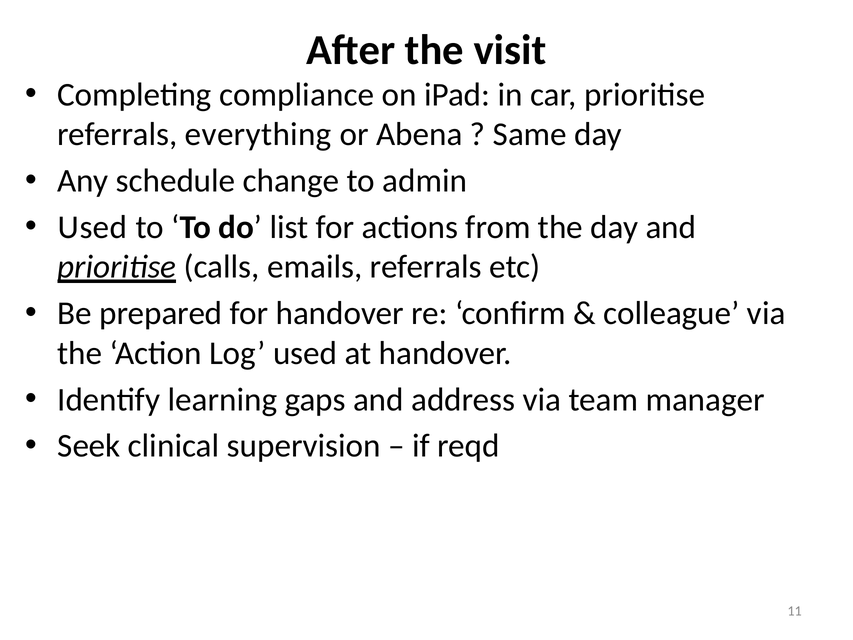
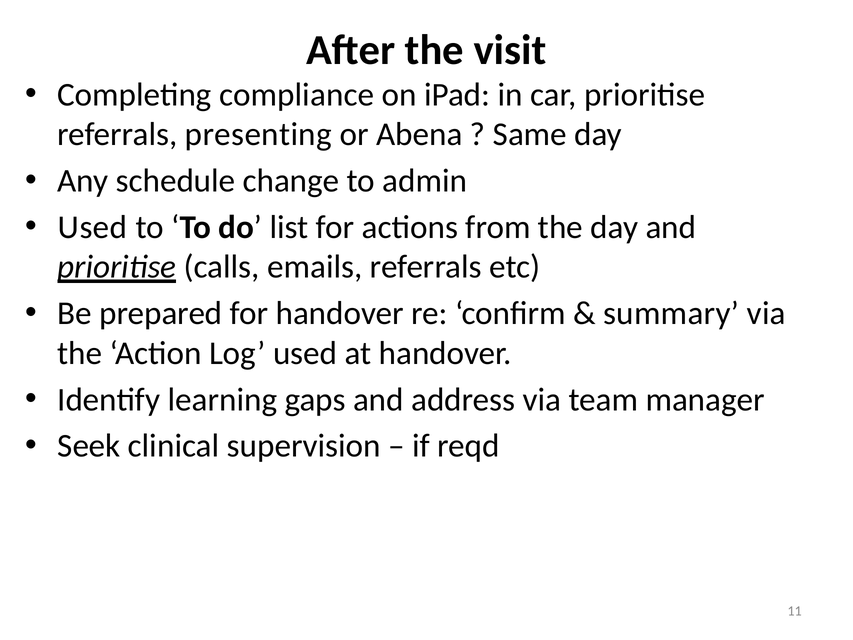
everything: everything -> presenting
colleague: colleague -> summary
